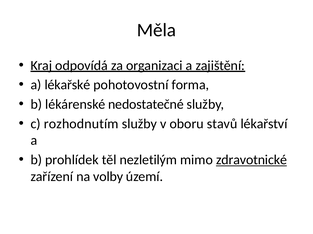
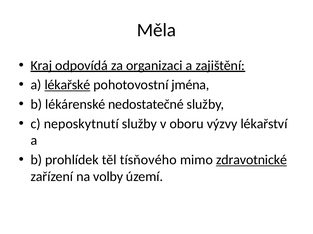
lékařské underline: none -> present
forma: forma -> jména
rozhodnutím: rozhodnutím -> neposkytnutí
stavů: stavů -> výzvy
nezletilým: nezletilým -> tísňového
